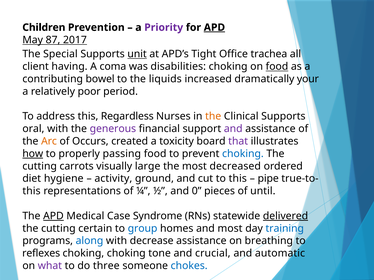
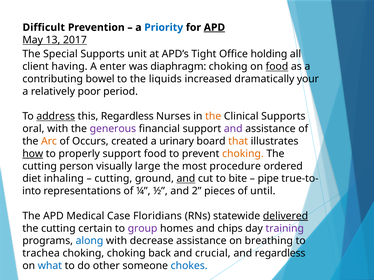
Children: Children -> Difficult
Priority colour: purple -> blue
87: 87 -> 13
unit underline: present -> none
trachea: trachea -> holding
coma: coma -> enter
disabilities: disabilities -> diaphragm
address underline: none -> present
toxicity: toxicity -> urinary
that colour: purple -> orange
properly passing: passing -> support
choking at (243, 154) colour: blue -> orange
carrots: carrots -> person
decreased: decreased -> procedure
hygiene: hygiene -> inhaling
activity at (113, 179): activity -> cutting
and at (186, 179) underline: none -> present
to this: this -> bite
this at (32, 191): this -> into
0: 0 -> 2
APD at (53, 216) underline: present -> none
Syndrome: Syndrome -> Floridians
group colour: blue -> purple
and most: most -> chips
training colour: blue -> purple
reflexes: reflexes -> trachea
tone: tone -> back
and automatic: automatic -> regardless
what colour: purple -> blue
three: three -> other
